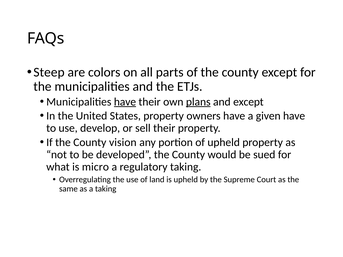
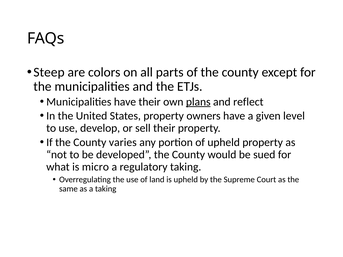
have at (125, 102) underline: present -> none
and except: except -> reflect
given have: have -> level
vision: vision -> varies
